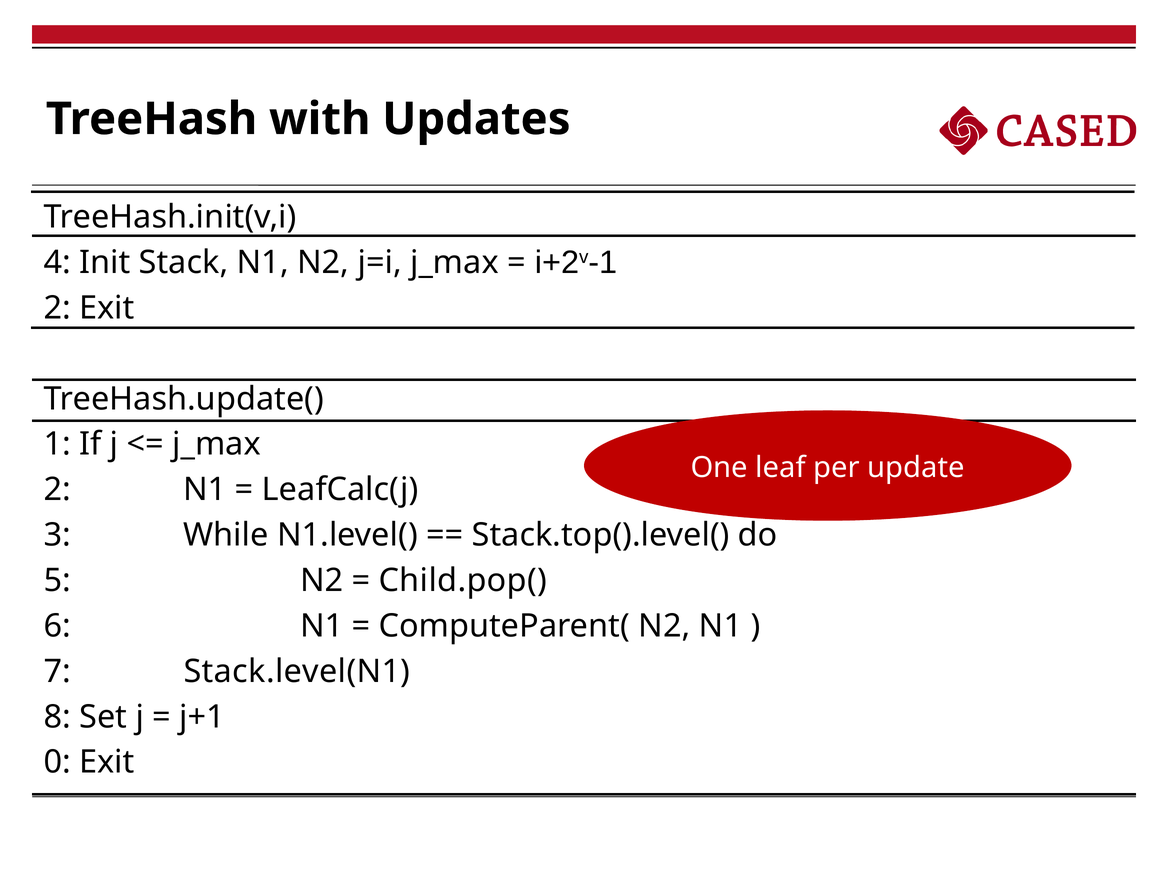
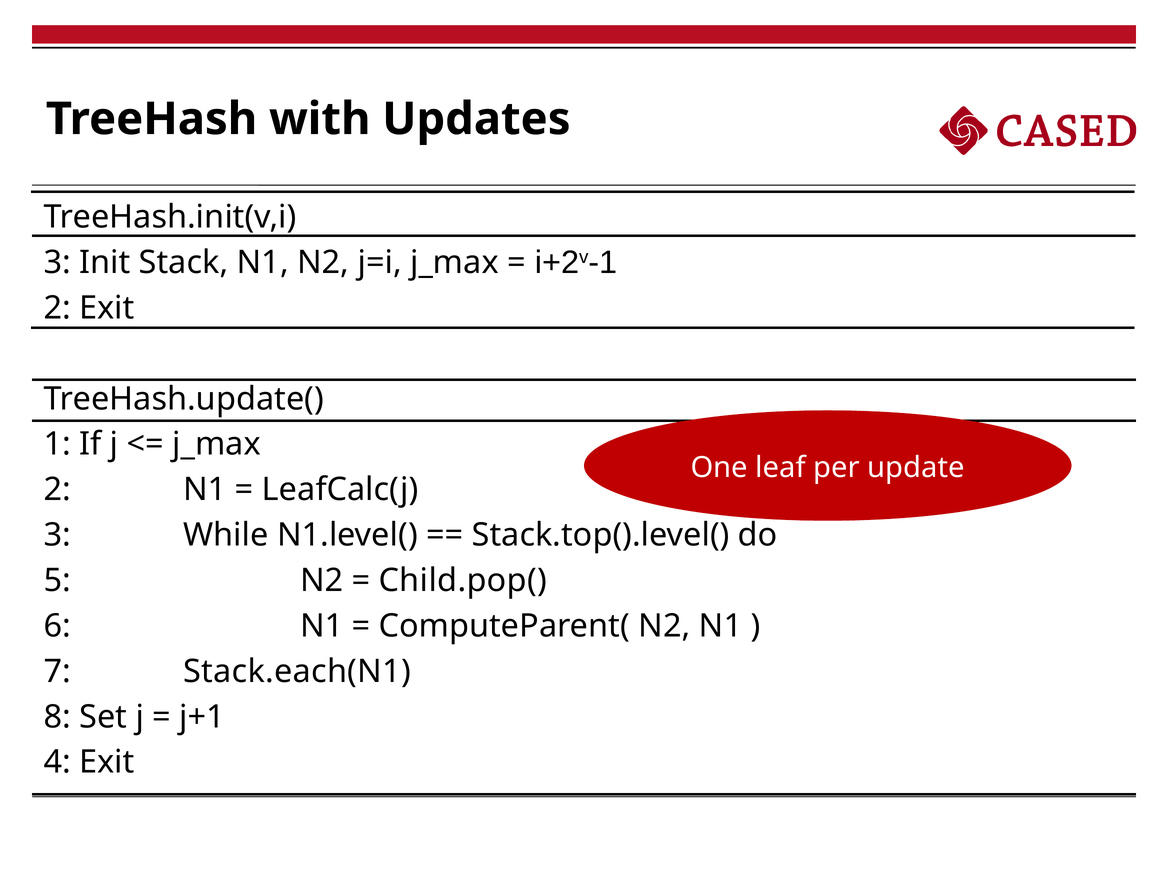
4 at (57, 263): 4 -> 3
Stack.level(N1: Stack.level(N1 -> Stack.each(N1
0: 0 -> 4
